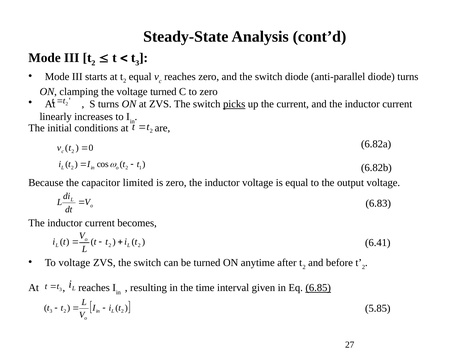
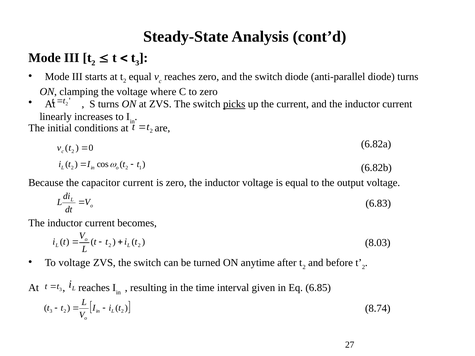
voltage turned: turned -> where
capacitor limited: limited -> current
6.41: 6.41 -> 8.03
6.85 underline: present -> none
5.85: 5.85 -> 8.74
